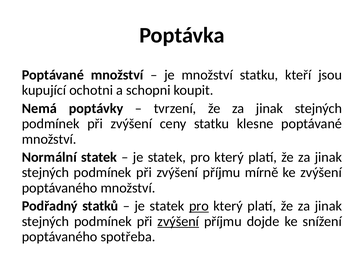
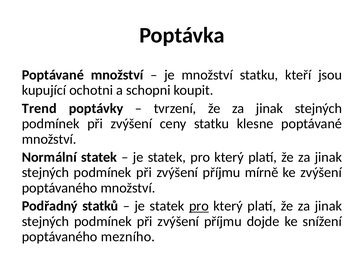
Nemá: Nemá -> Trend
zvýšení at (178, 221) underline: present -> none
spotřeba: spotřeba -> mezního
